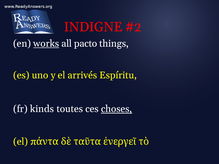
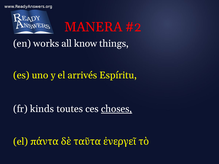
INDIGNE: INDIGNE -> MANERA
works underline: present -> none
pacto: pacto -> know
